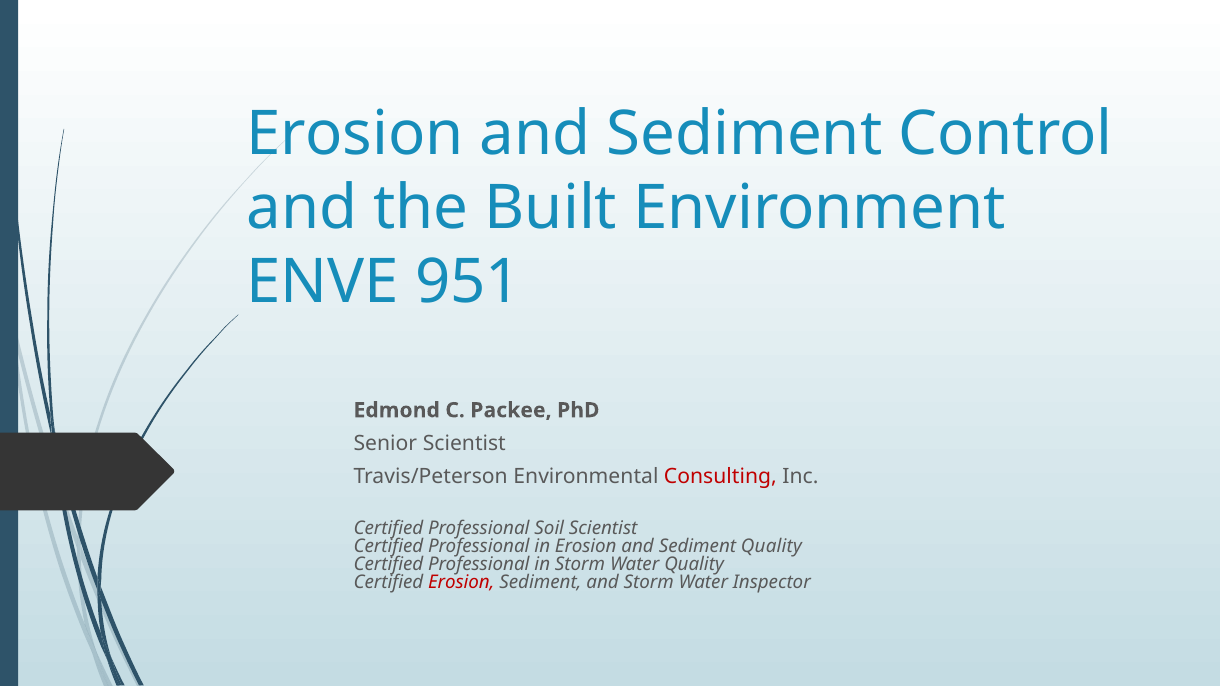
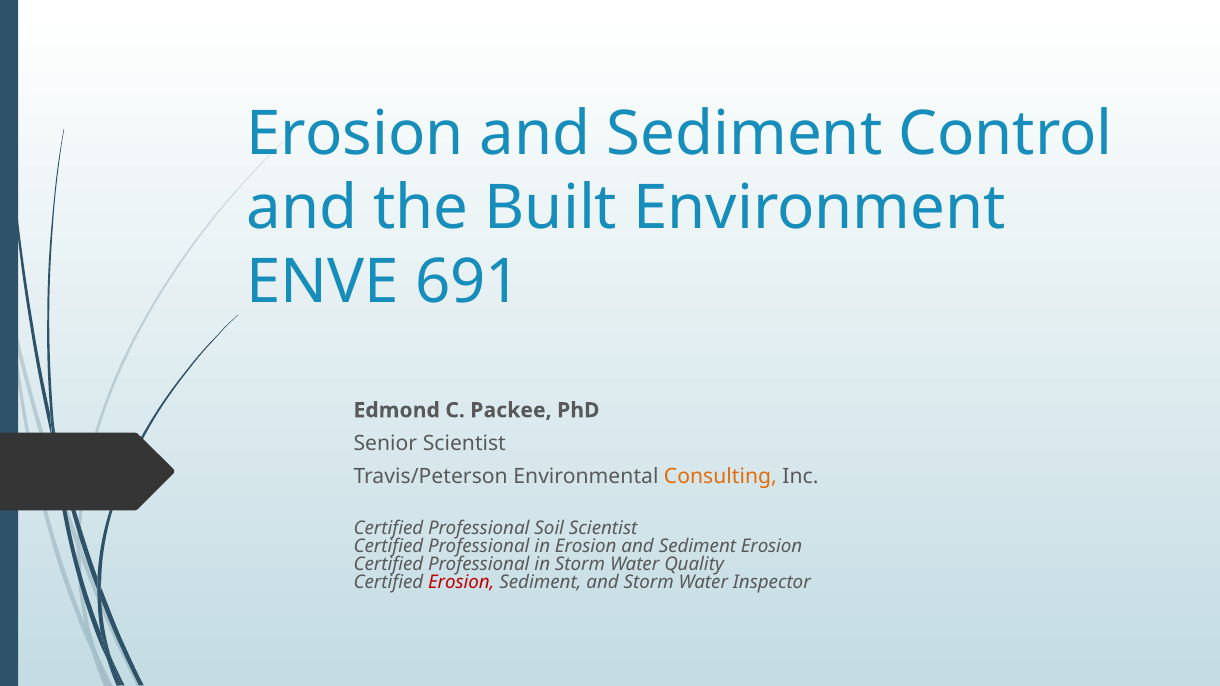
951: 951 -> 691
Consulting colour: red -> orange
Sediment Quality: Quality -> Erosion
